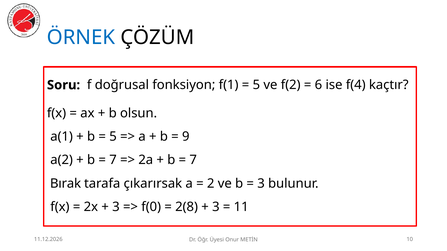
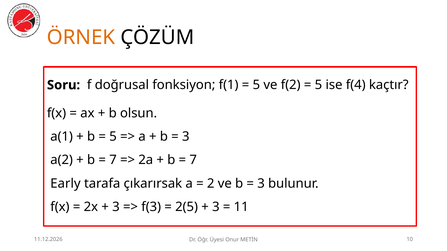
ÖRNEK colour: blue -> orange
6 at (318, 85): 6 -> 5
9 at (186, 137): 9 -> 3
Bırak: Bırak -> Early
f(0: f(0 -> f(3
2(8: 2(8 -> 2(5
